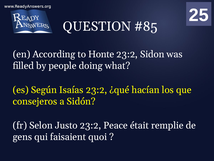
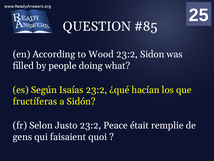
Honte: Honte -> Wood
consejeros: consejeros -> fructíferas
